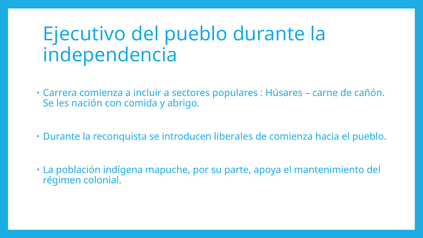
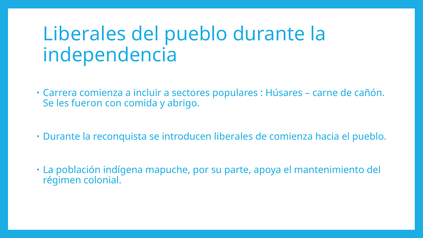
Ejecutivo at (84, 34): Ejecutivo -> Liberales
nación: nación -> fueron
